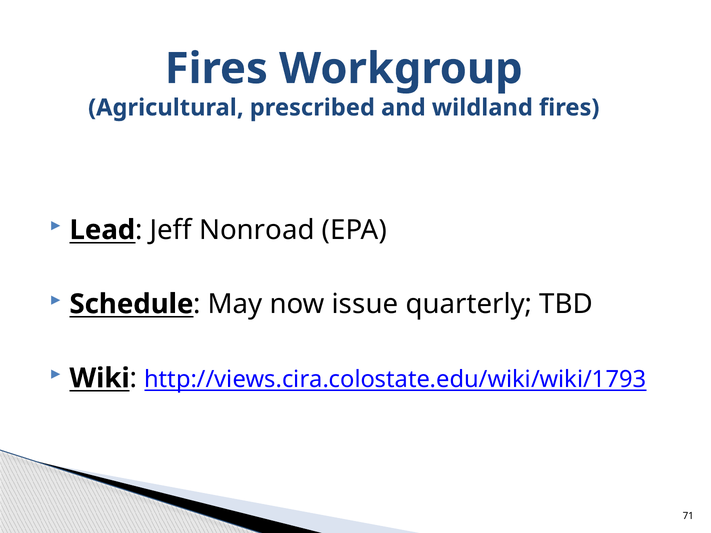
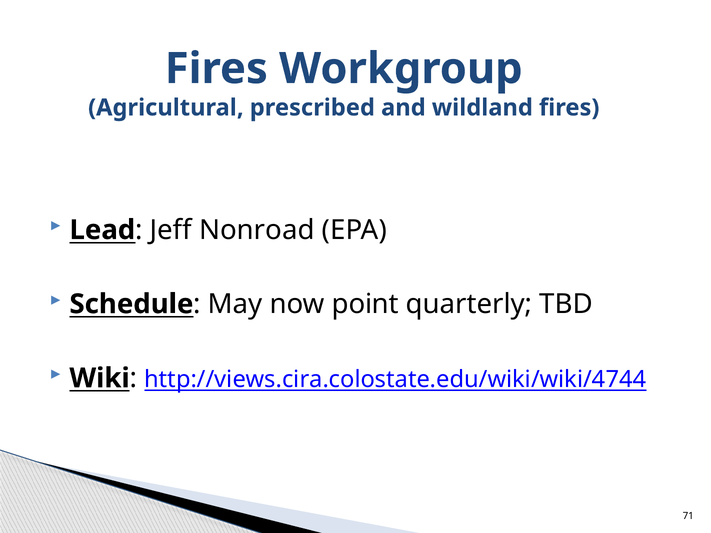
issue: issue -> point
http://views.cira.colostate.edu/wiki/wiki/1793: http://views.cira.colostate.edu/wiki/wiki/1793 -> http://views.cira.colostate.edu/wiki/wiki/4744
